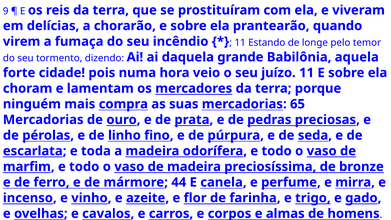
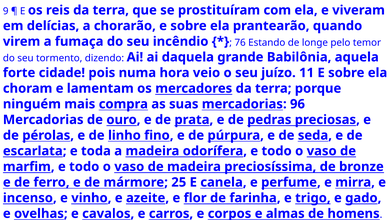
11 at (240, 43): 11 -> 76
65: 65 -> 96
44: 44 -> 25
